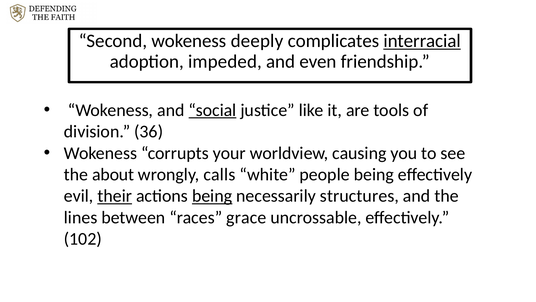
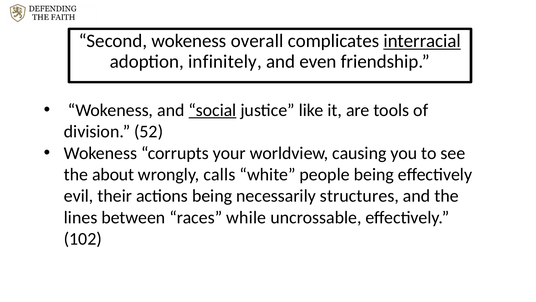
deeply: deeply -> overall
impeded: impeded -> infinitely
36: 36 -> 52
their underline: present -> none
being at (212, 196) underline: present -> none
grace: grace -> while
